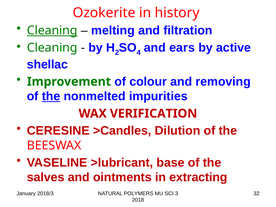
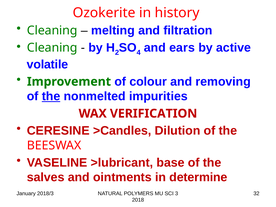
Cleaning at (52, 31) underline: present -> none
shellac: shellac -> volatile
extracting: extracting -> determine
